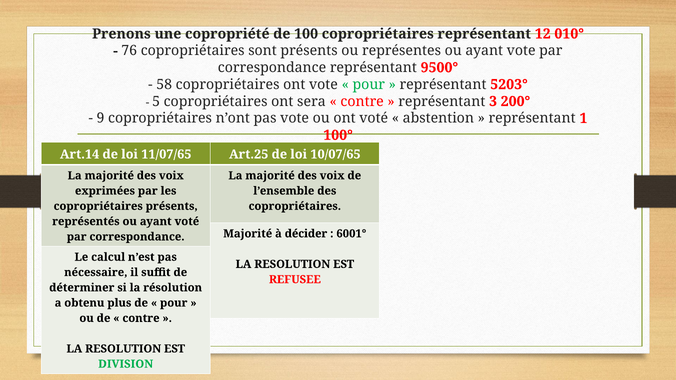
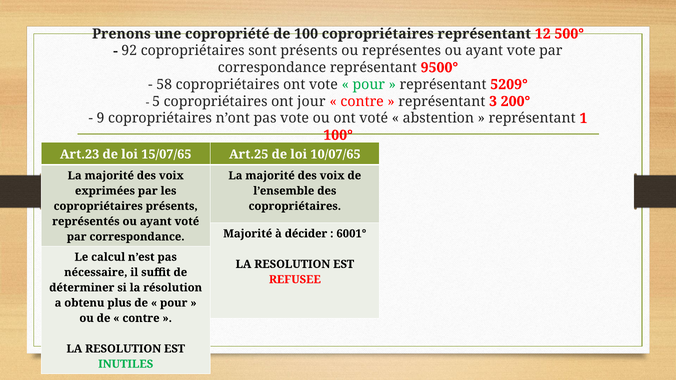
010°: 010° -> 500°
76: 76 -> 92
5203°: 5203° -> 5209°
sera: sera -> jour
Art.14: Art.14 -> Art.23
11/07/65: 11/07/65 -> 15/07/65
DIVISION: DIVISION -> INUTILES
